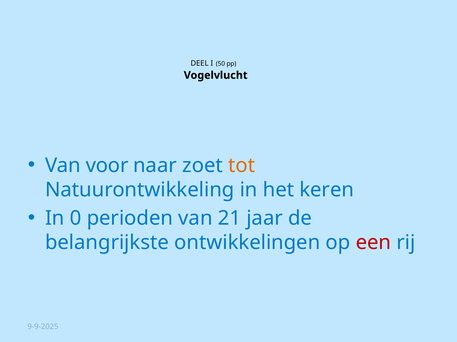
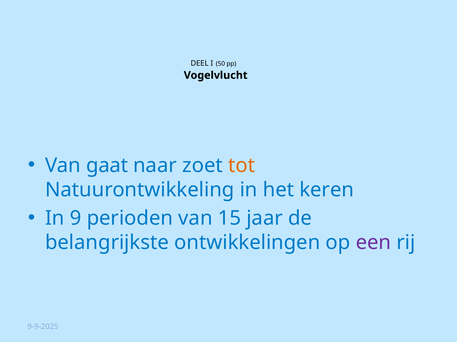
voor: voor -> gaat
0: 0 -> 9
21: 21 -> 15
een colour: red -> purple
